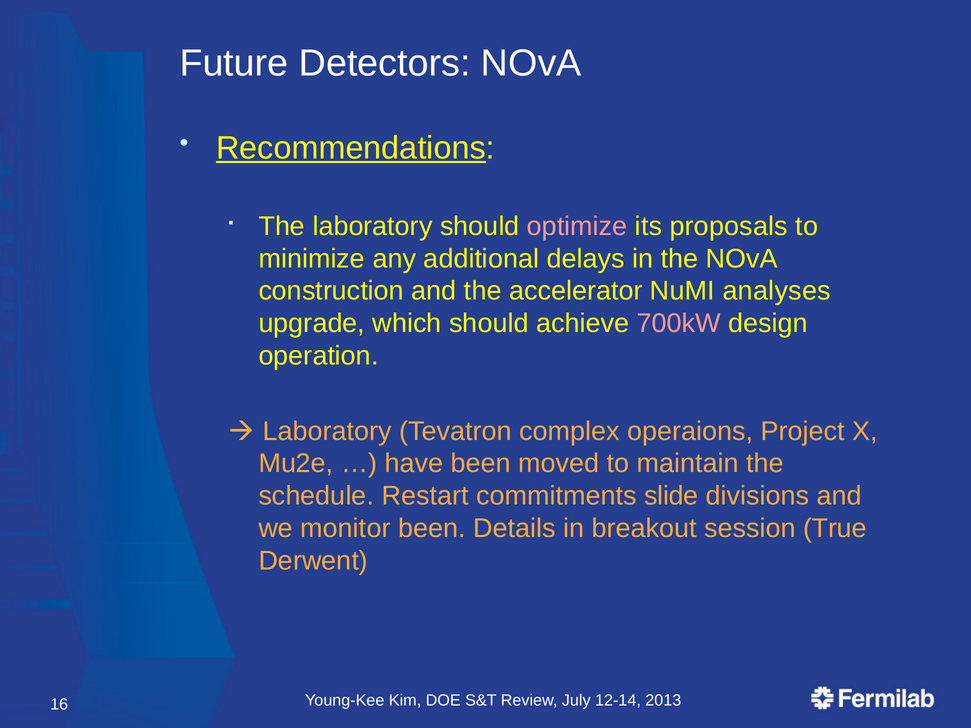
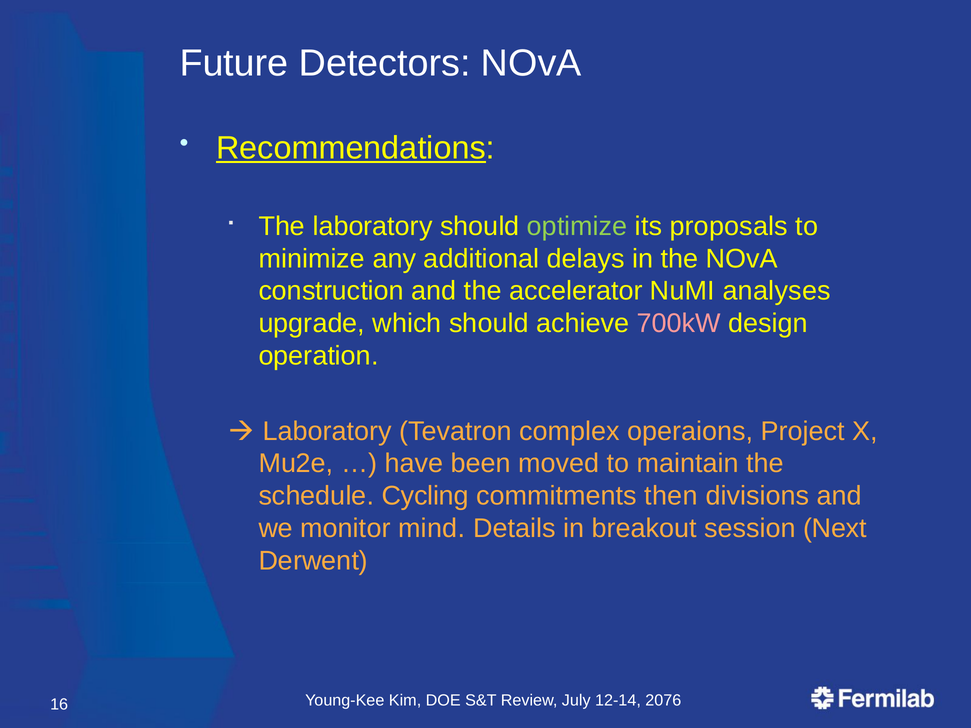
optimize colour: pink -> light green
Restart: Restart -> Cycling
slide: slide -> then
monitor been: been -> mind
True: True -> Next
2013: 2013 -> 2076
